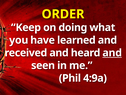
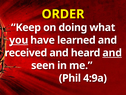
you underline: none -> present
